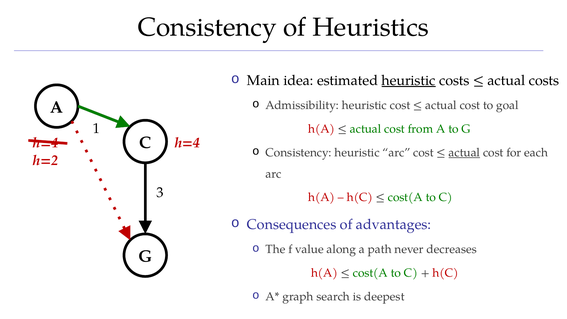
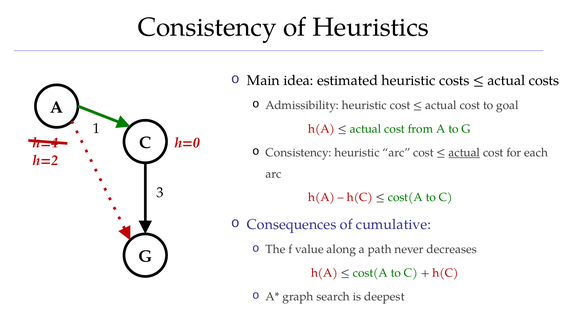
heuristic at (409, 80) underline: present -> none
h=4 at (187, 143): h=4 -> h=0
advantages: advantages -> cumulative
